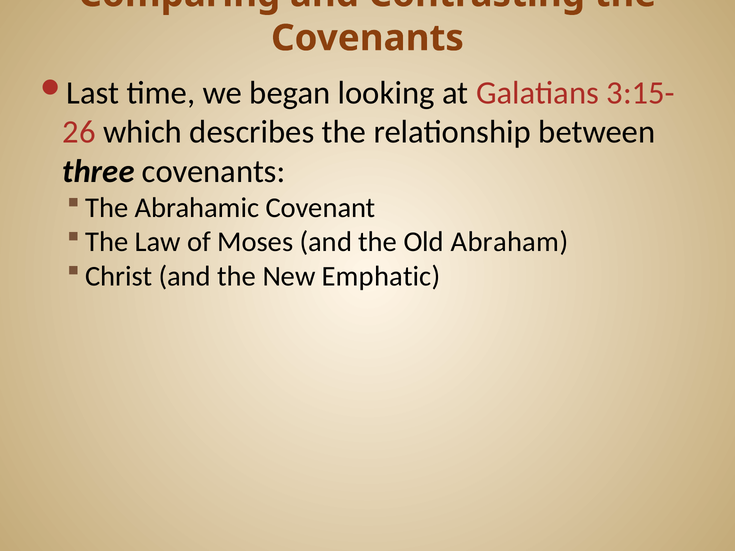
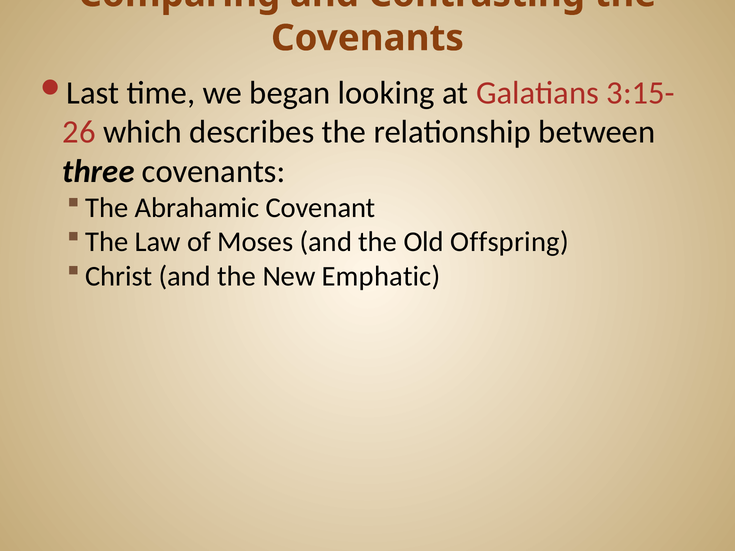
Abraham: Abraham -> Offspring
